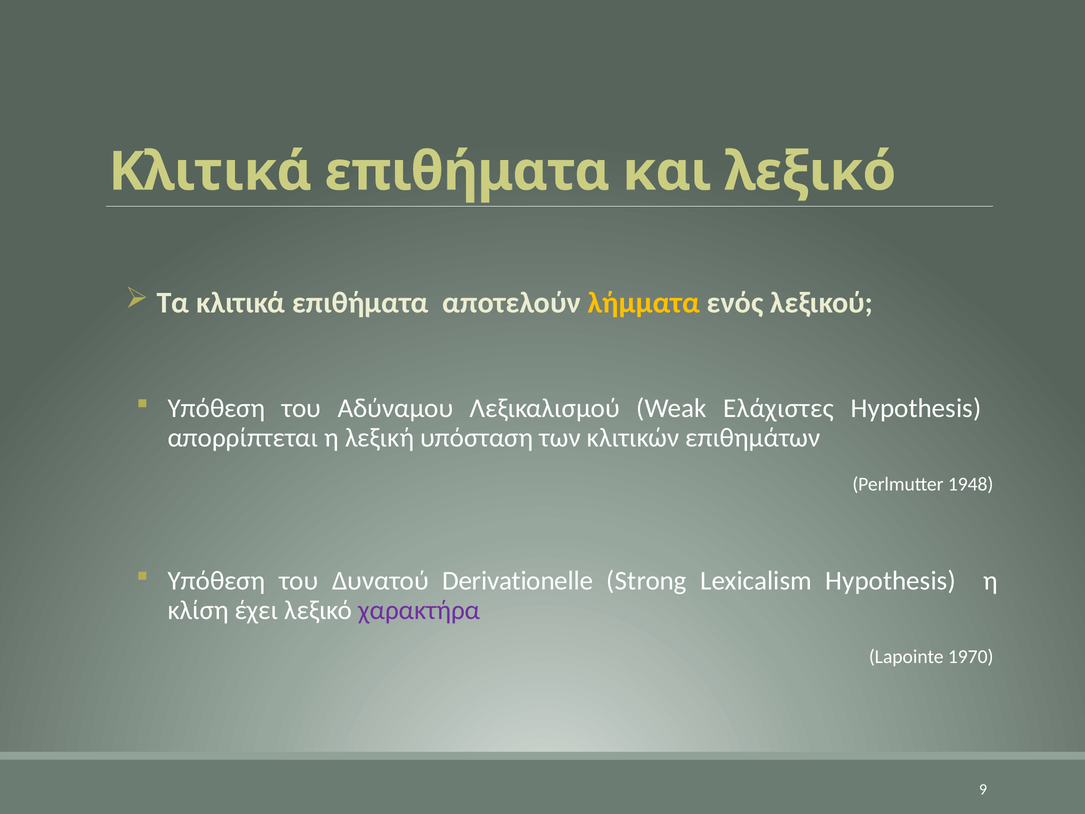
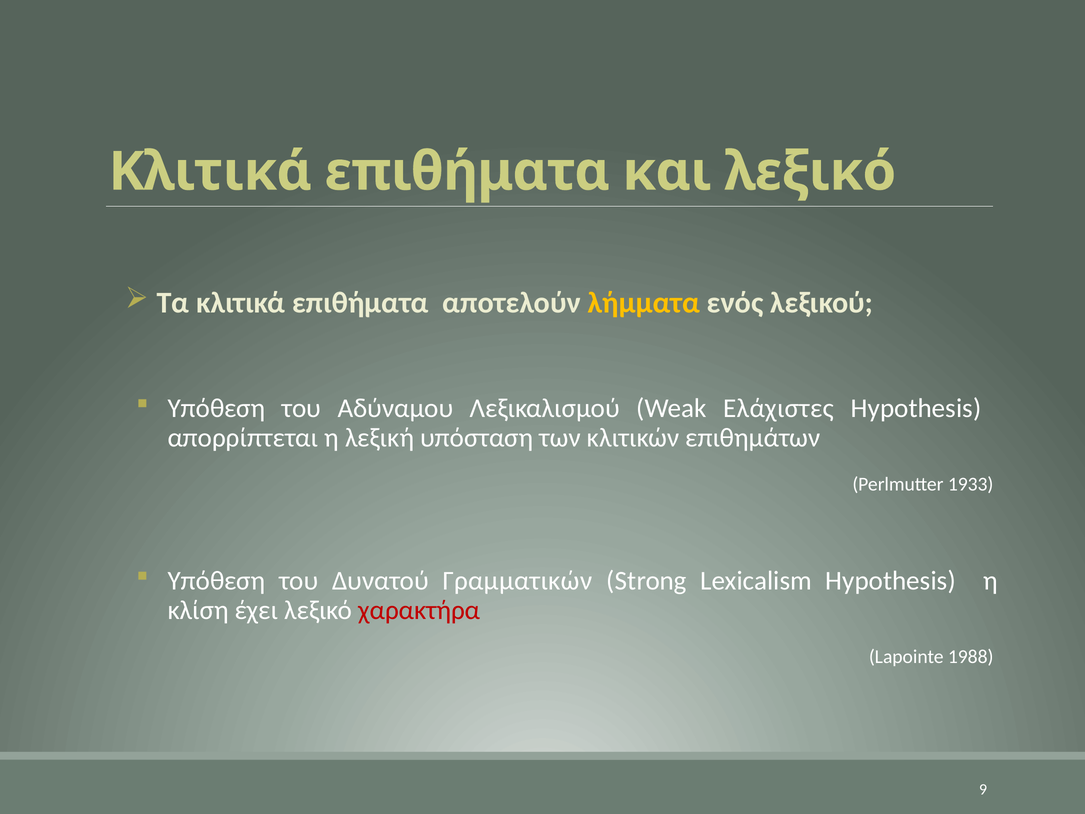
1948: 1948 -> 1933
Derivationelle: Derivationelle -> Γραμματικών
χαρακτήρα colour: purple -> red
1970: 1970 -> 1988
